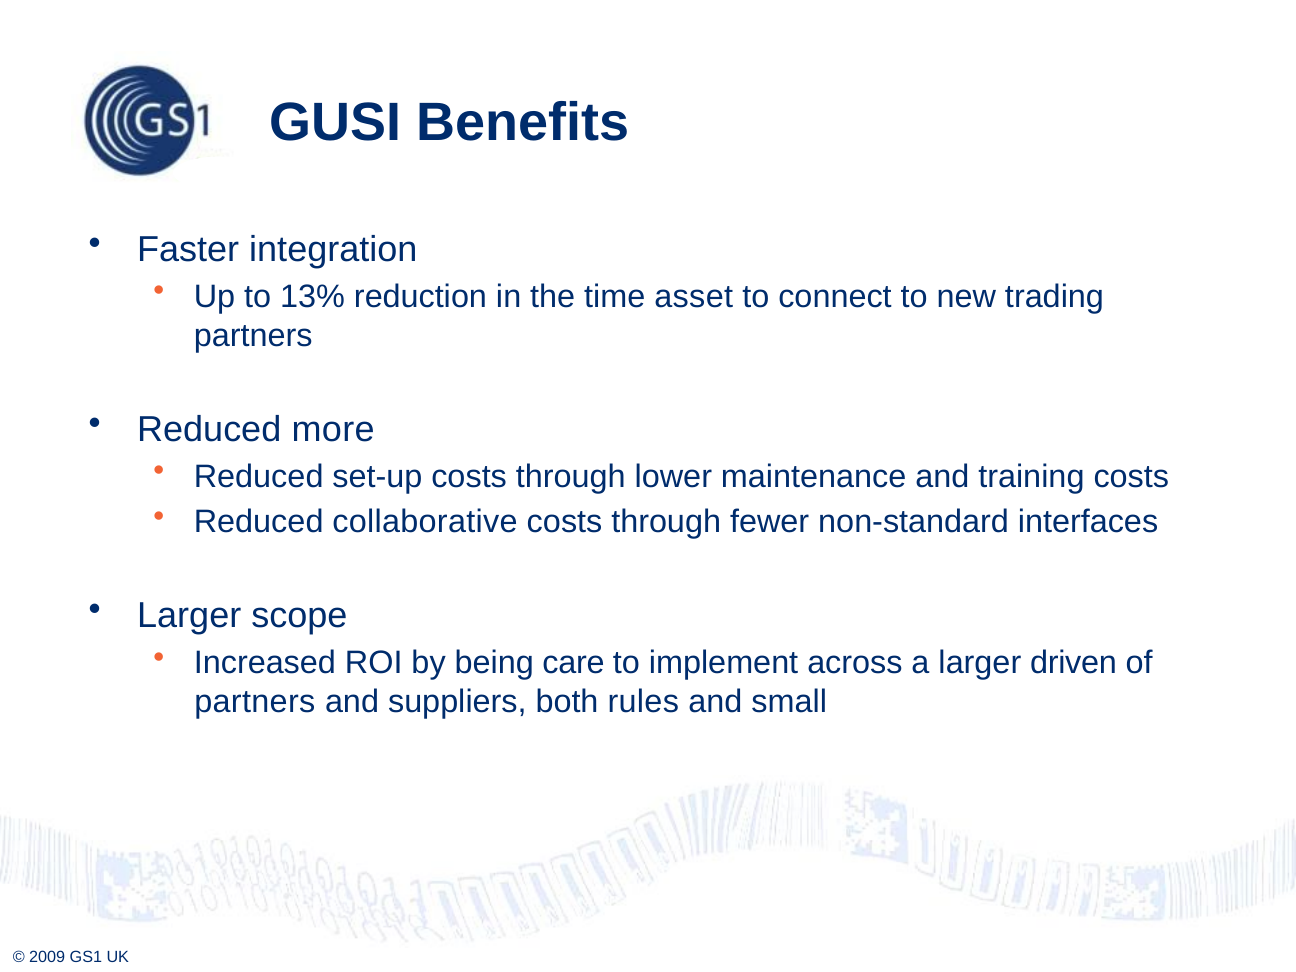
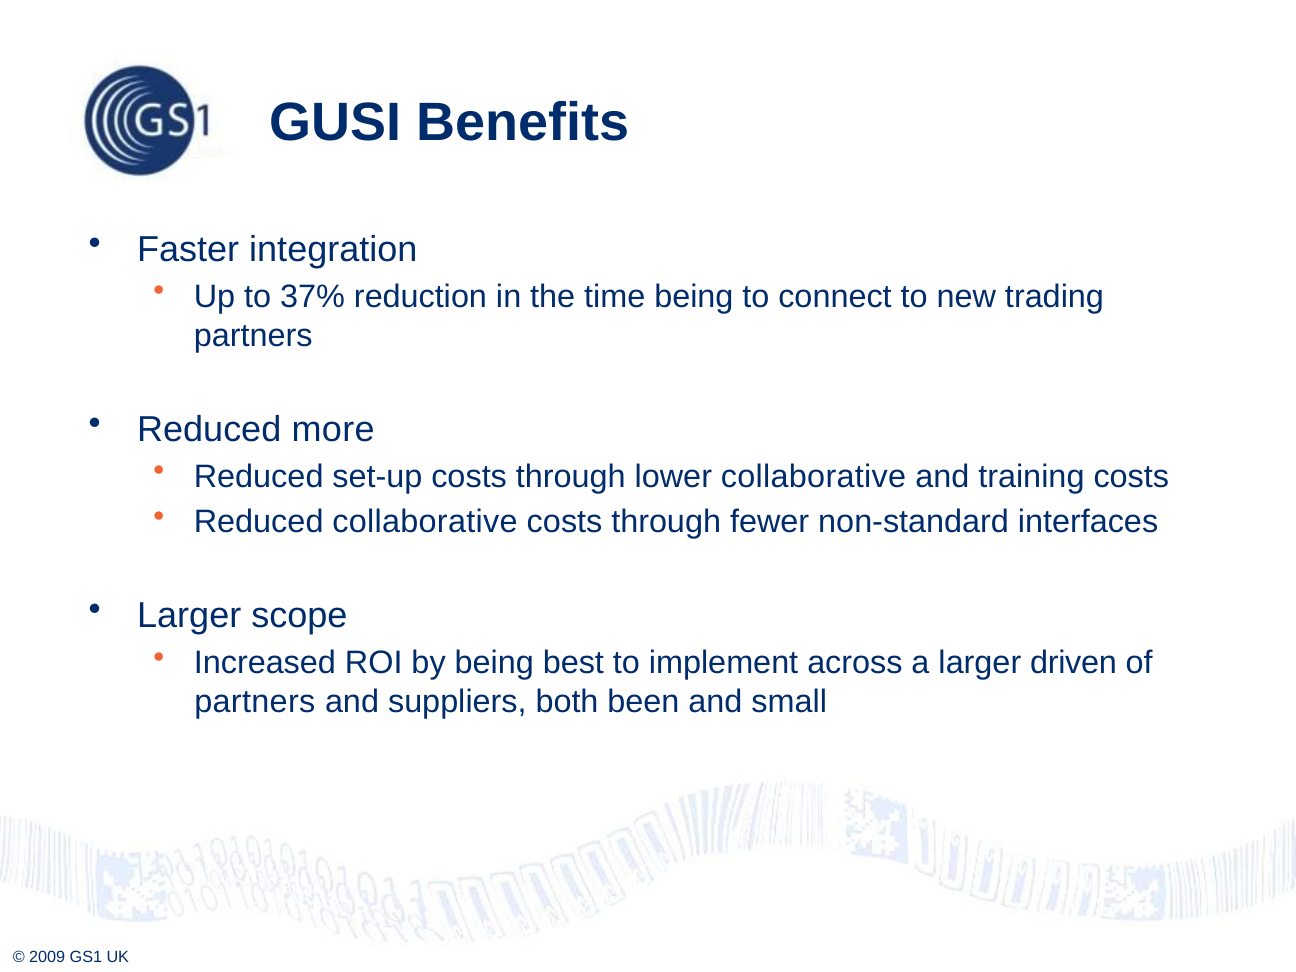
13%: 13% -> 37%
time asset: asset -> being
lower maintenance: maintenance -> collaborative
care: care -> best
rules: rules -> been
